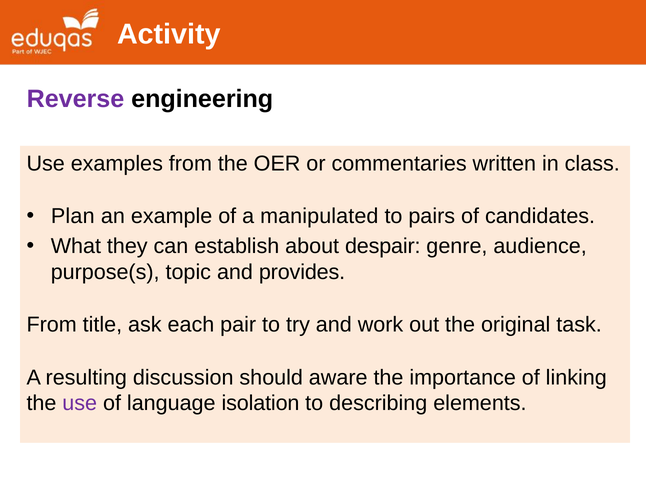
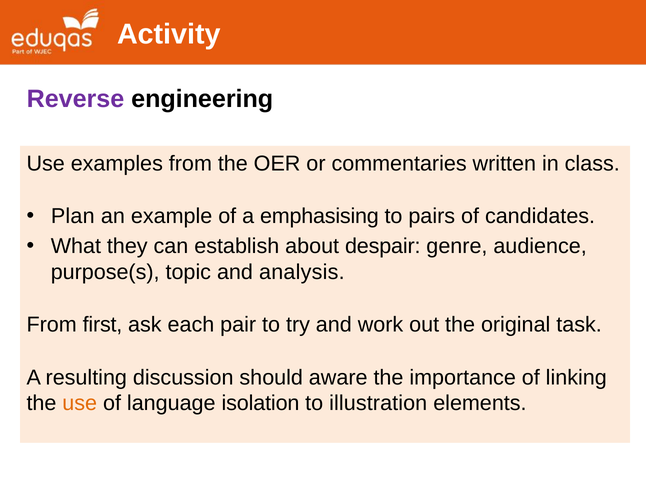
manipulated: manipulated -> emphasising
provides: provides -> analysis
title: title -> first
use at (80, 404) colour: purple -> orange
describing: describing -> illustration
